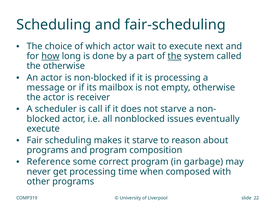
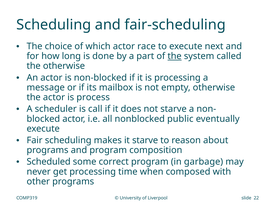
wait: wait -> race
how underline: present -> none
receiver: receiver -> process
issues: issues -> public
Reference: Reference -> Scheduled
